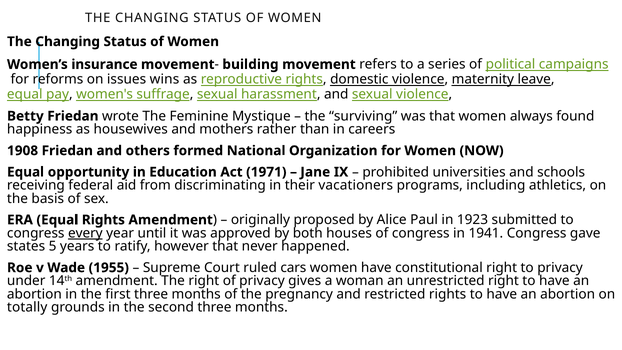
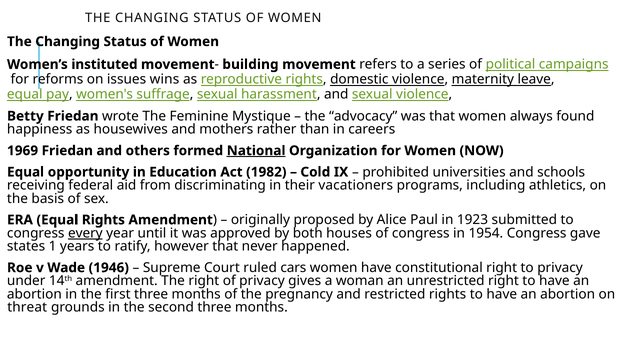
insurance: insurance -> instituted
surviving: surviving -> advocacy
1908: 1908 -> 1969
National underline: none -> present
1971: 1971 -> 1982
Jane: Jane -> Cold
1941: 1941 -> 1954
5: 5 -> 1
1955: 1955 -> 1946
totally: totally -> threat
